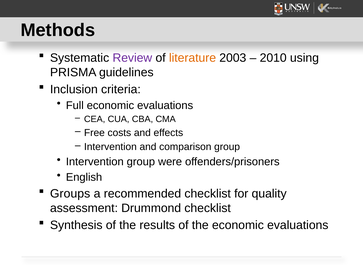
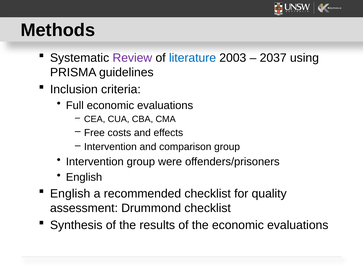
literature colour: orange -> blue
2010: 2010 -> 2037
Groups at (70, 194): Groups -> English
